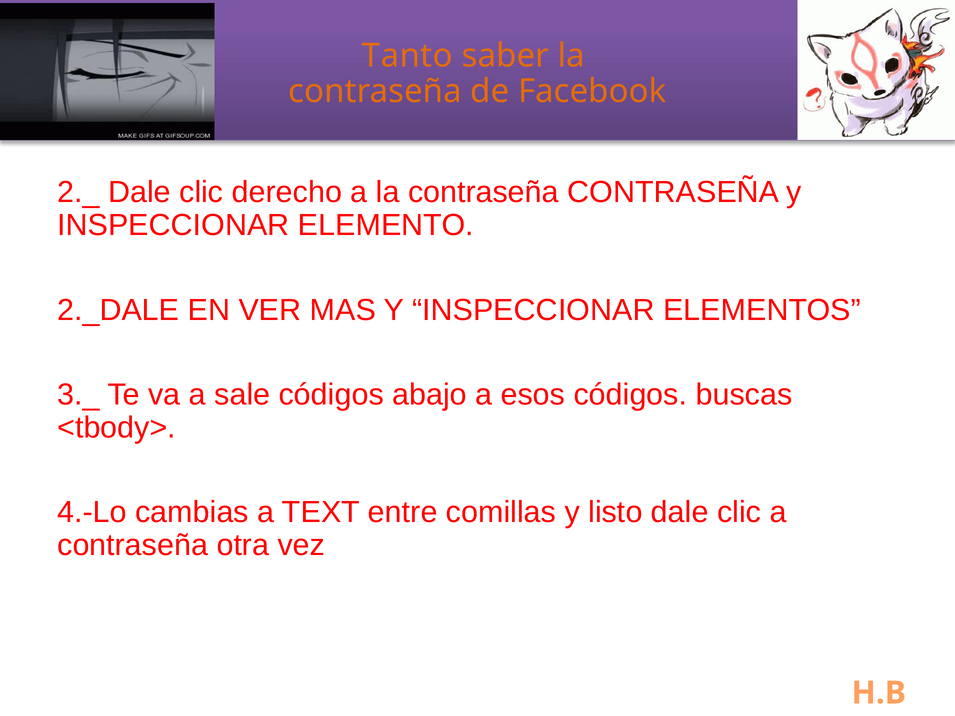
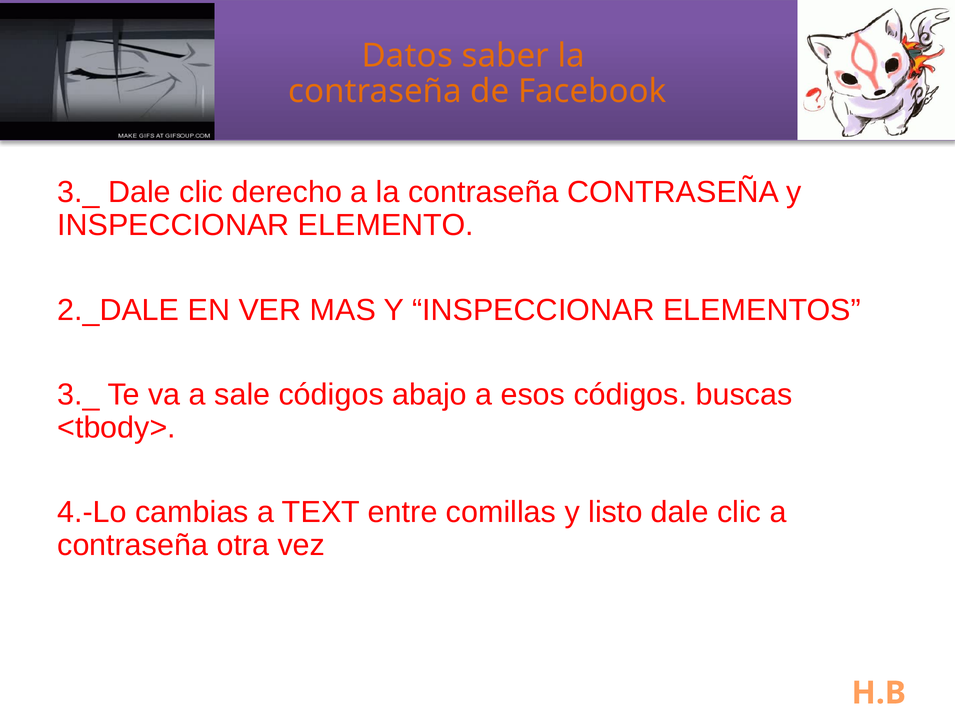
Tanto: Tanto -> Datos
2._ at (78, 192): 2._ -> 3._
